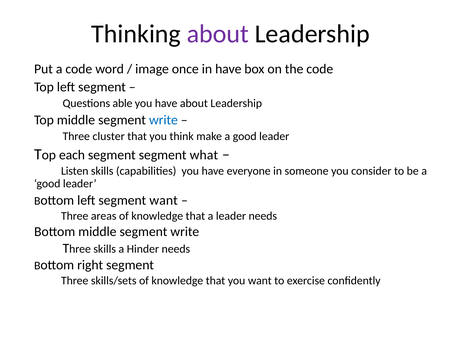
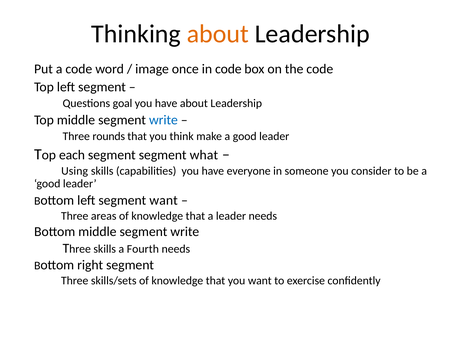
about at (218, 34) colour: purple -> orange
in have: have -> code
able: able -> goal
cluster: cluster -> rounds
Listen: Listen -> Using
Hinder: Hinder -> Fourth
